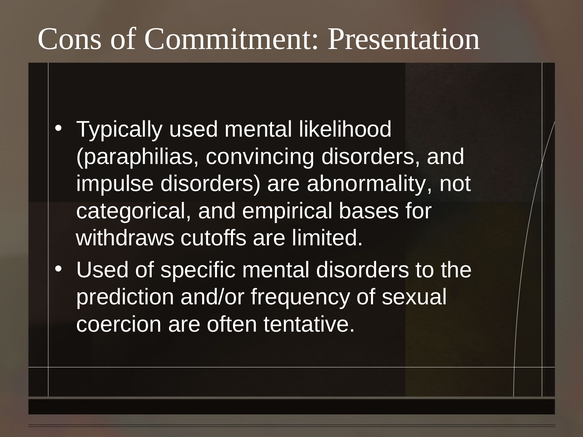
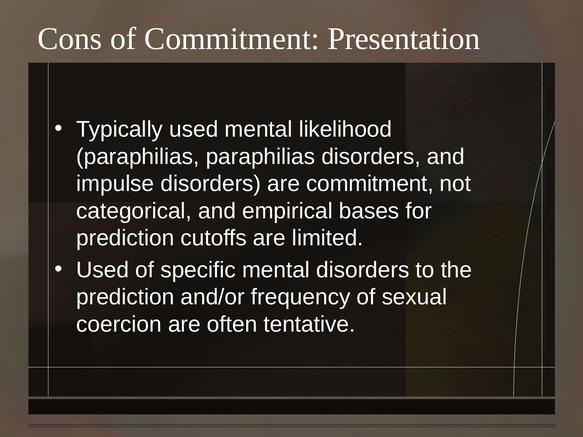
paraphilias convincing: convincing -> paraphilias
are abnormality: abnormality -> commitment
withdraws at (125, 238): withdraws -> prediction
